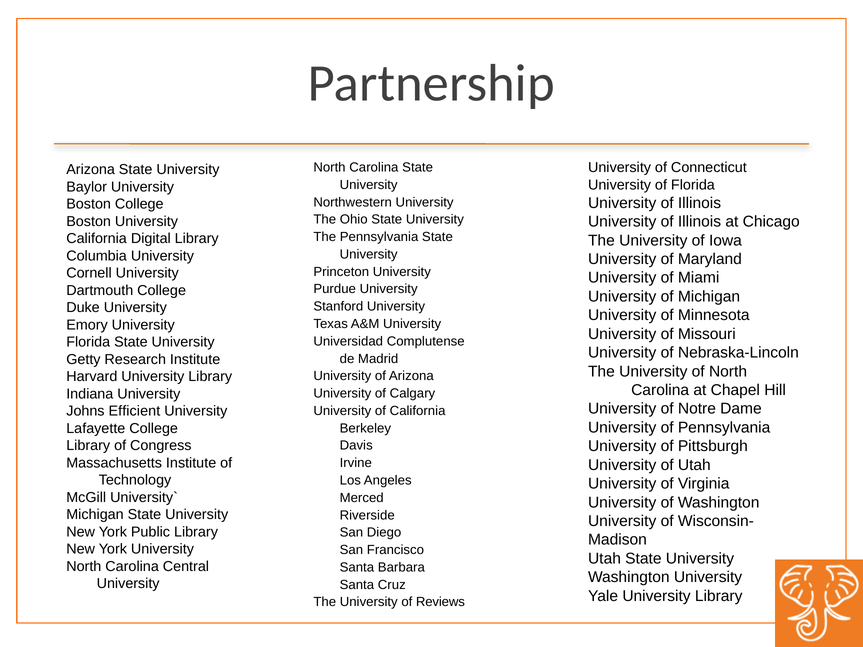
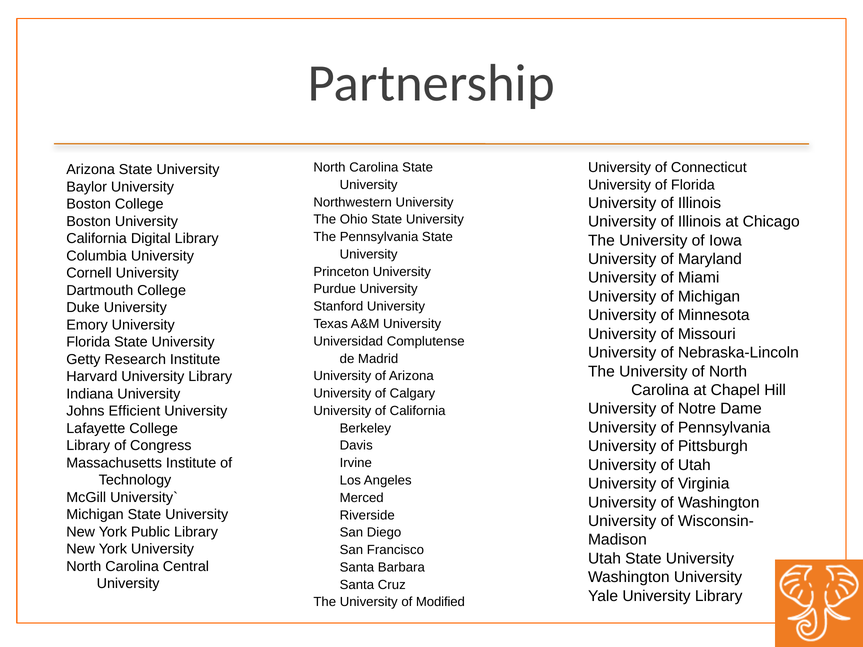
Reviews: Reviews -> Modified
